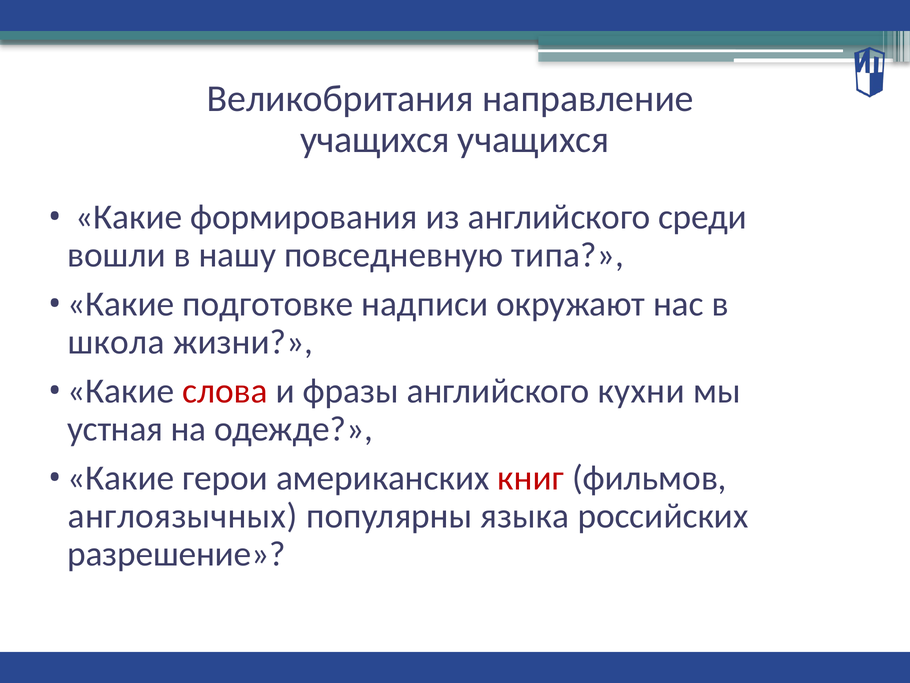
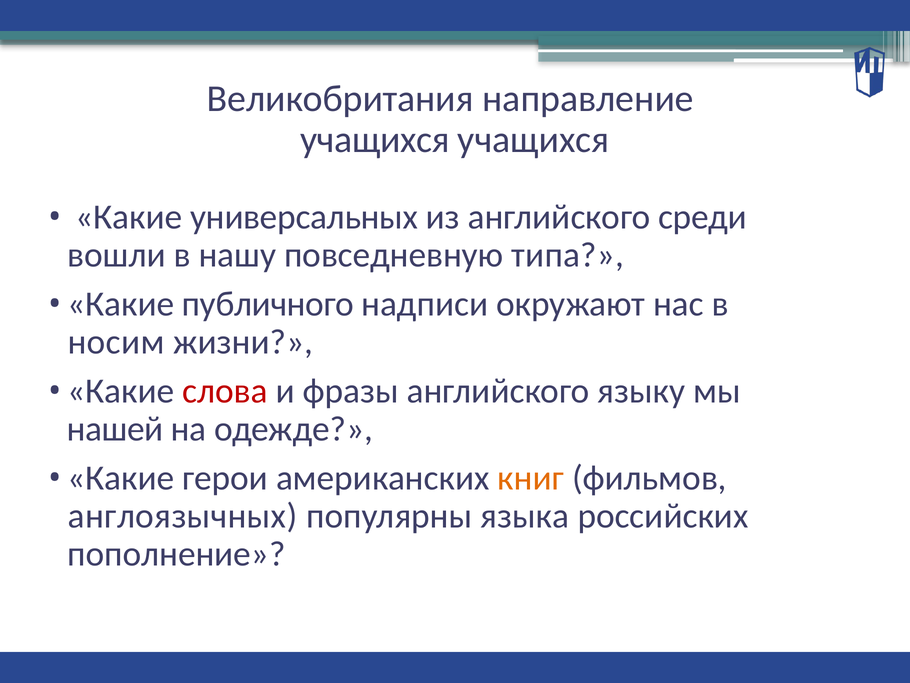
формирования: формирования -> универсальных
подготовке: подготовке -> публичного
школа: школа -> носим
кухни: кухни -> языку
устная: устная -> нашей
книг colour: red -> orange
разрешение: разрешение -> пополнение
